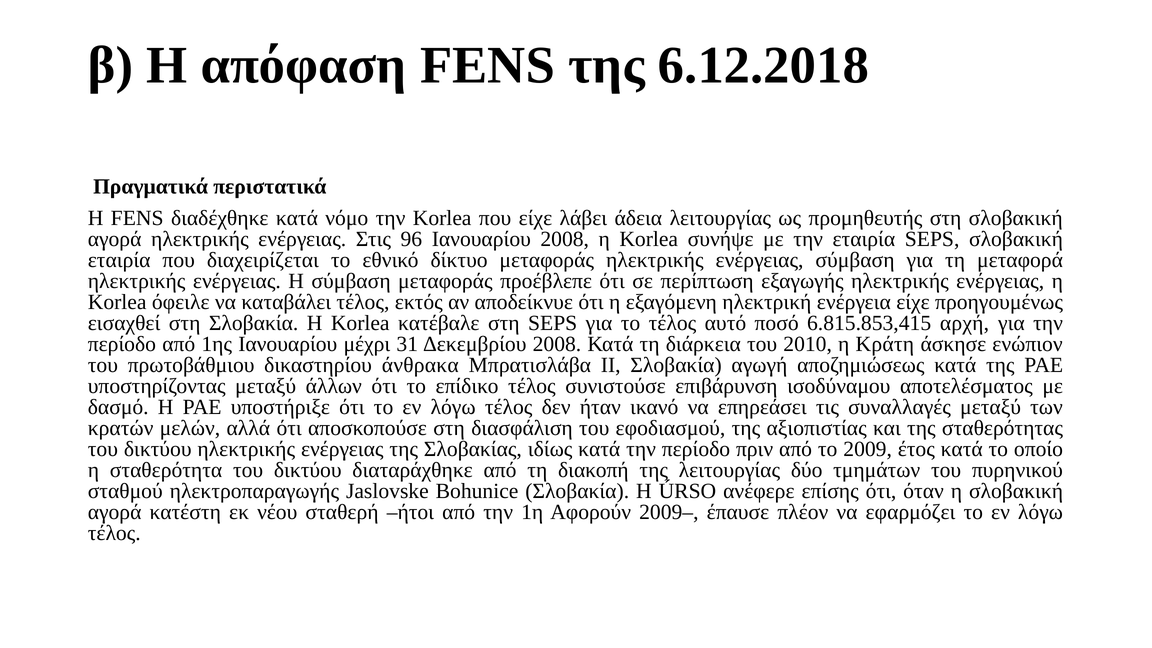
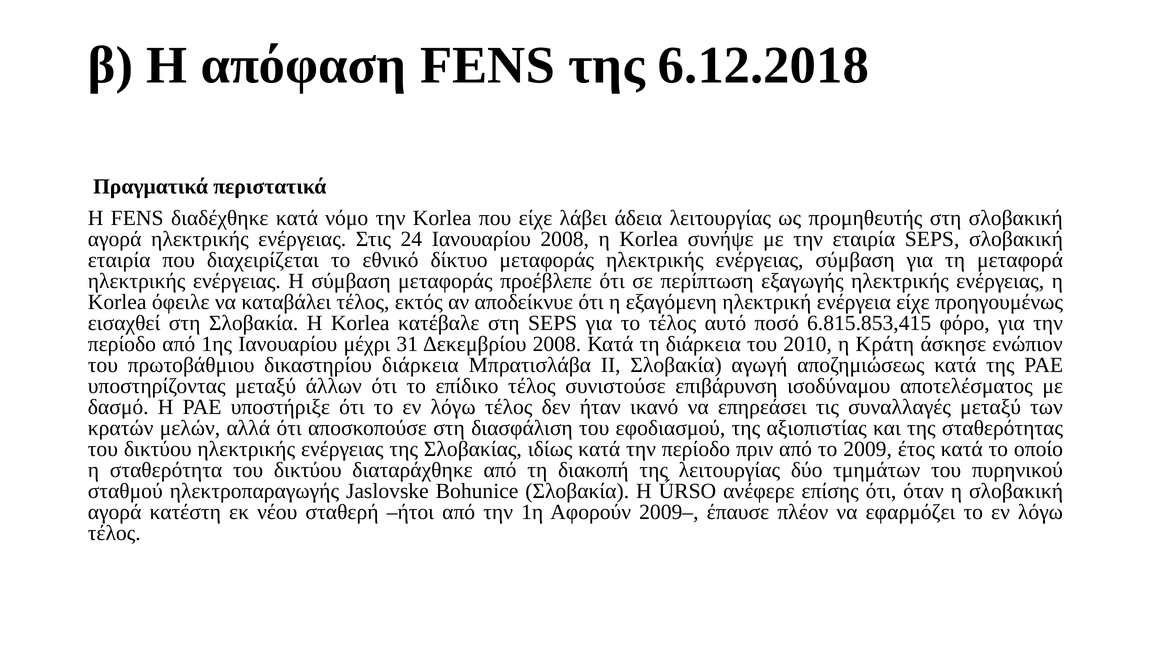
96: 96 -> 24
αρχή: αρχή -> φόρο
δικαστηρίου άνθρακα: άνθρακα -> διάρκεια
